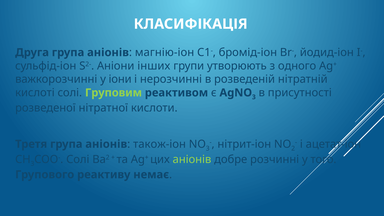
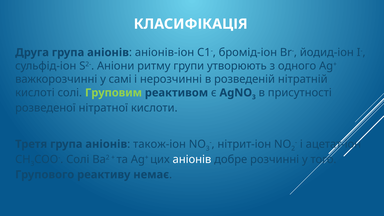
магнію-іон: магнію-іон -> аніонів-іон
інших: інших -> ритму
іони: іони -> самі
аніонів at (192, 159) colour: light green -> white
